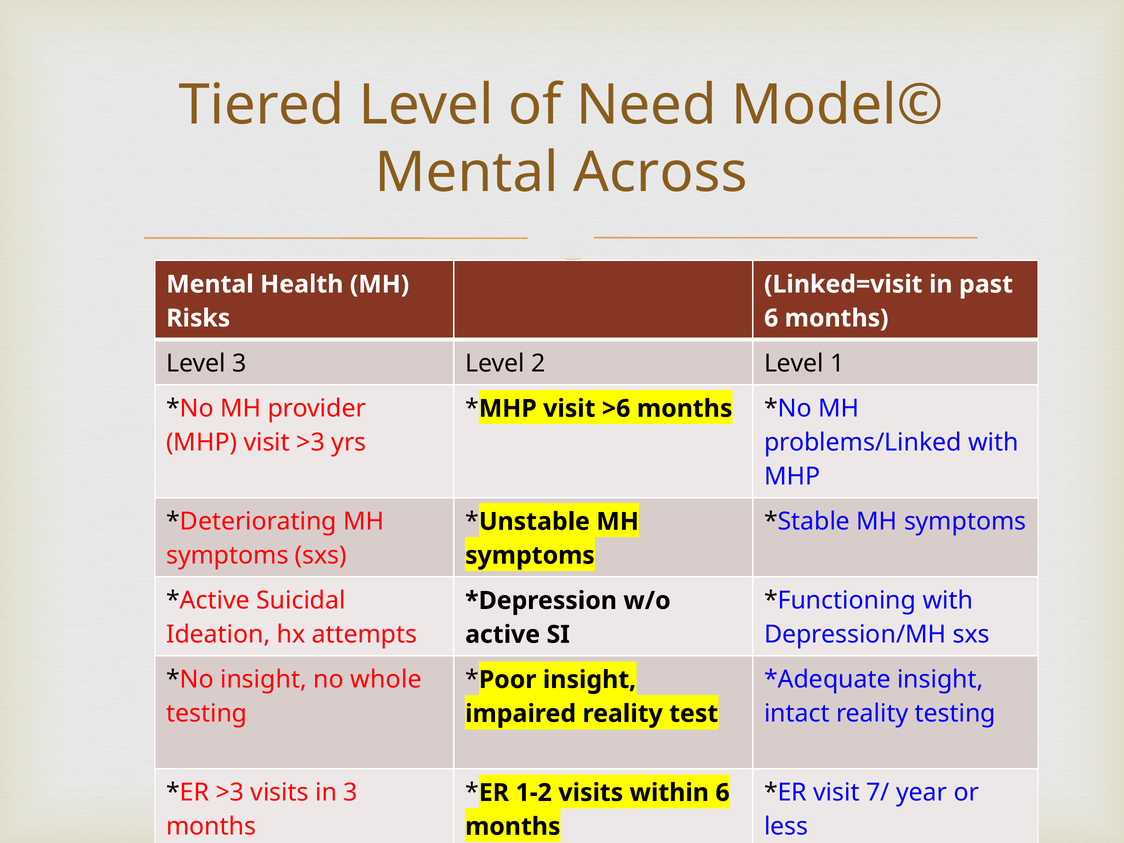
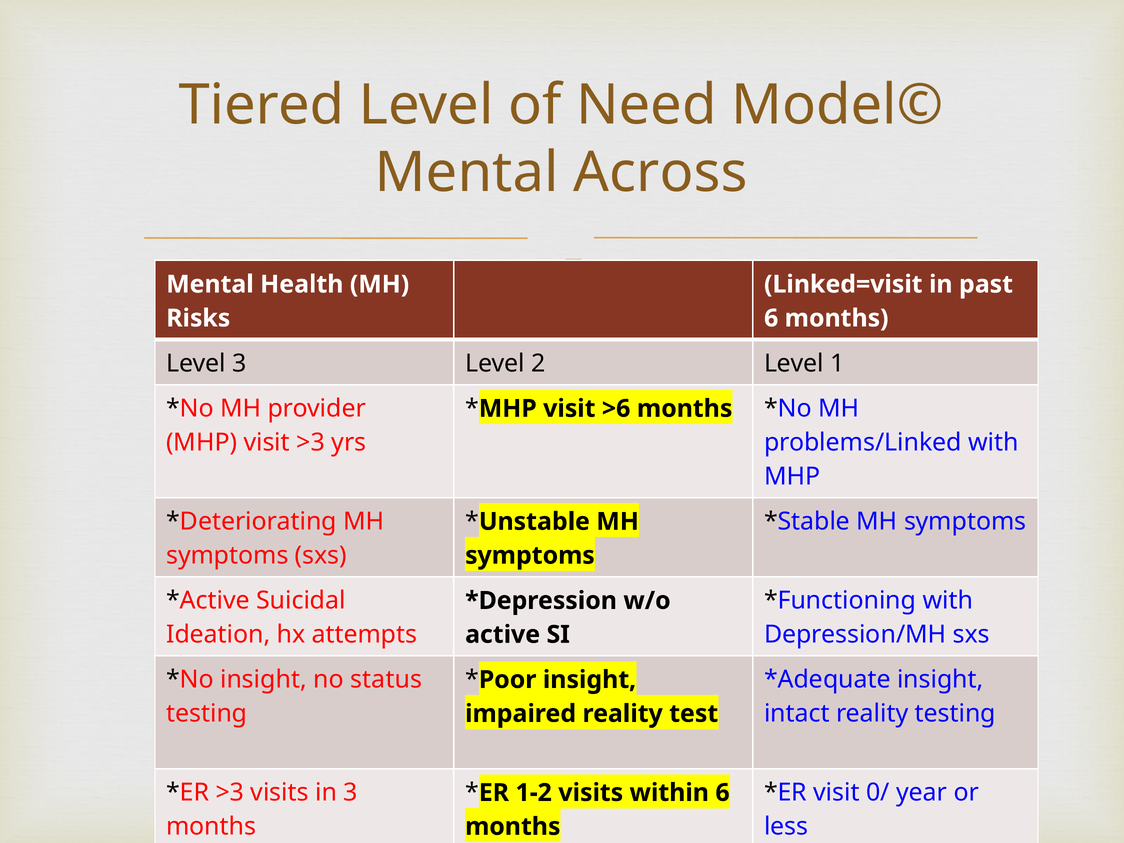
whole: whole -> status
7/: 7/ -> 0/
